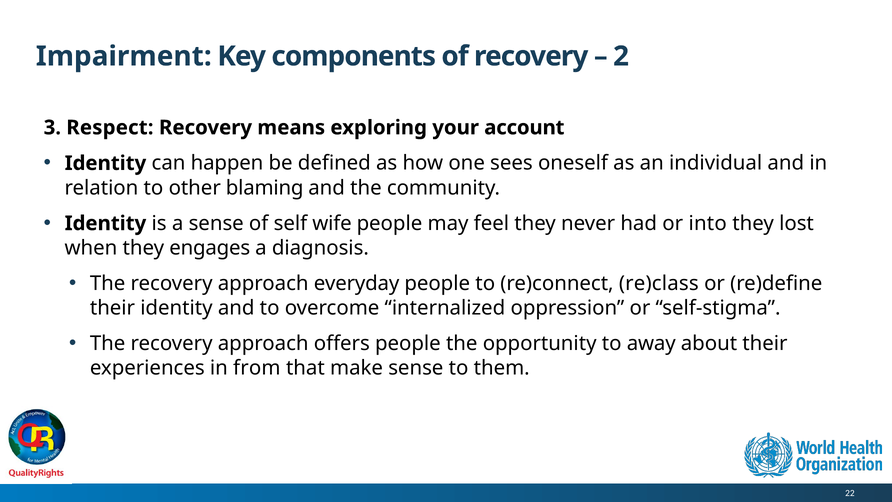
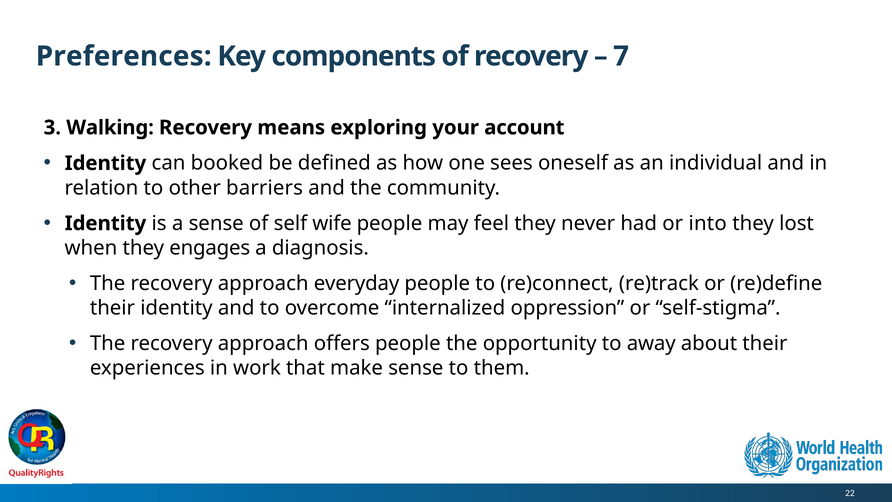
Impairment: Impairment -> Preferences
2: 2 -> 7
Respect: Respect -> Walking
happen: happen -> booked
blaming: blaming -> barriers
re)class: re)class -> re)track
from: from -> work
